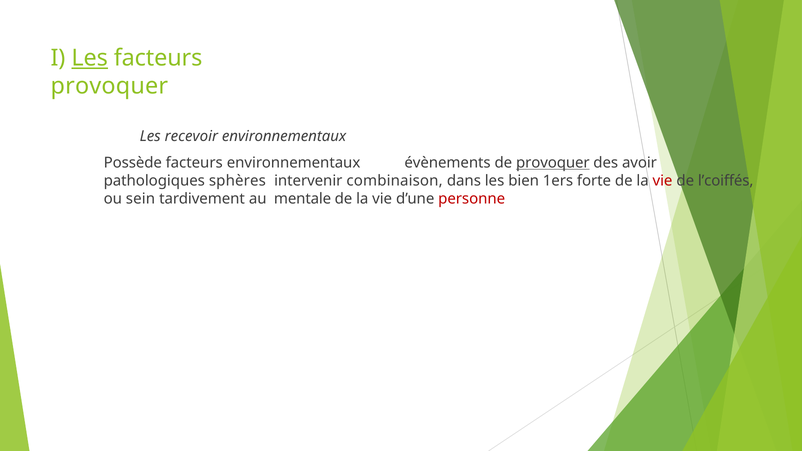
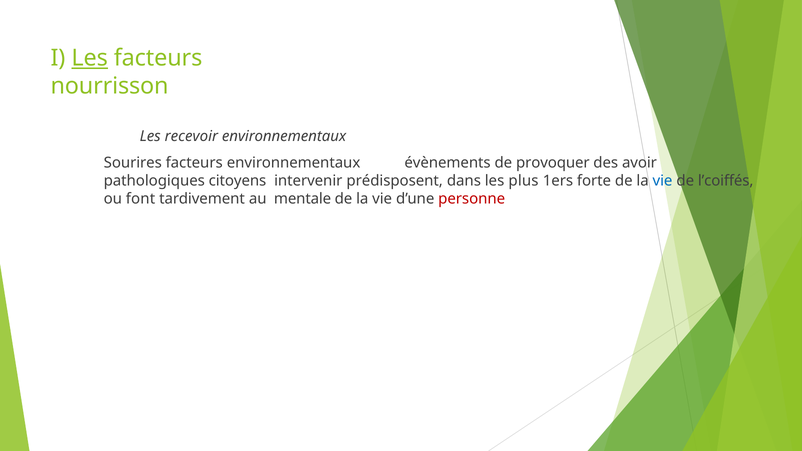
provoquer at (109, 86): provoquer -> nourrisson
Possède: Possède -> Sourires
provoquer at (553, 163) underline: present -> none
sphères: sphères -> citoyens
combinaison: combinaison -> prédisposent
bien: bien -> plus
vie at (663, 181) colour: red -> blue
sein: sein -> font
